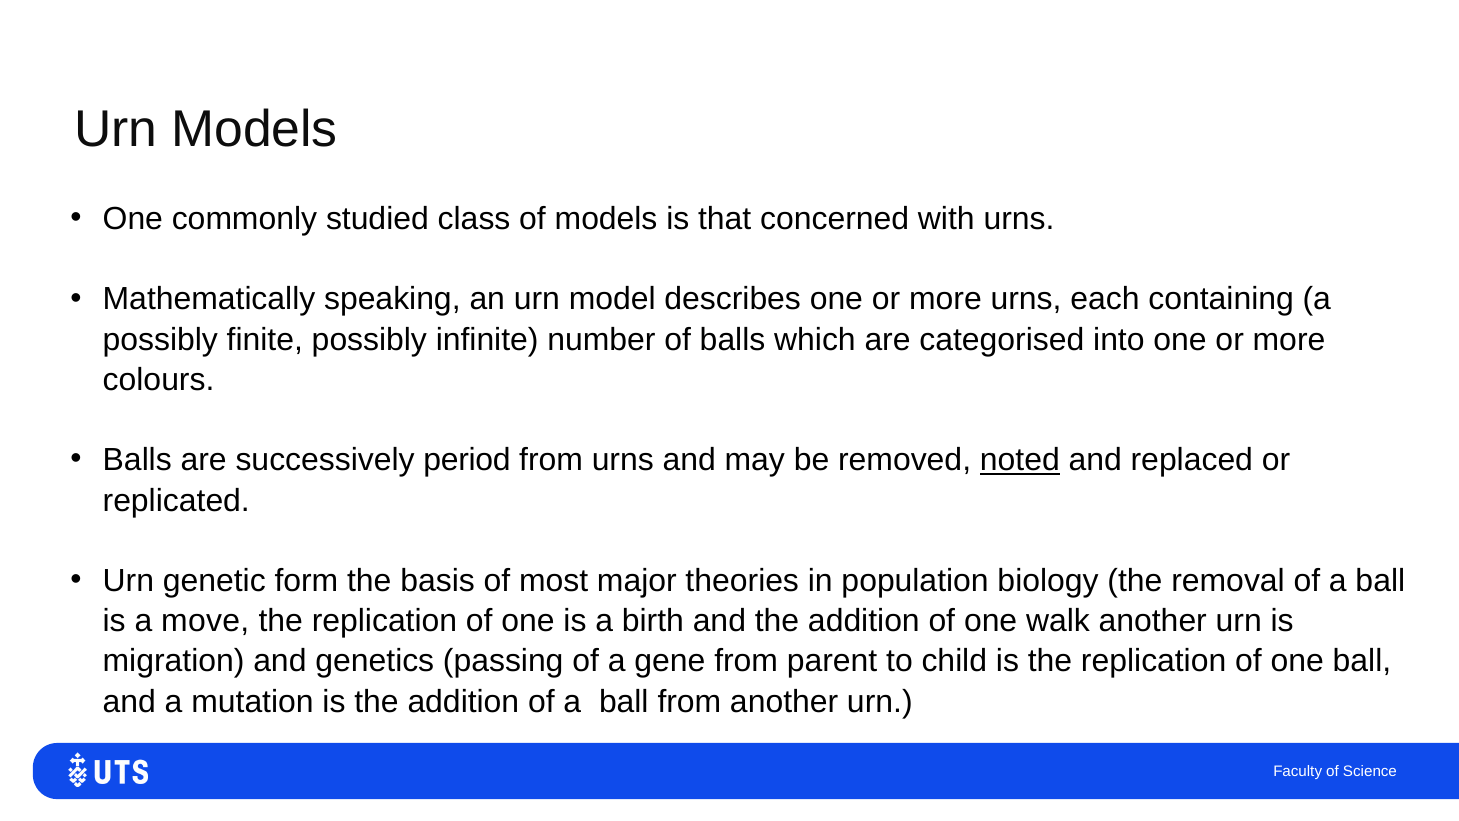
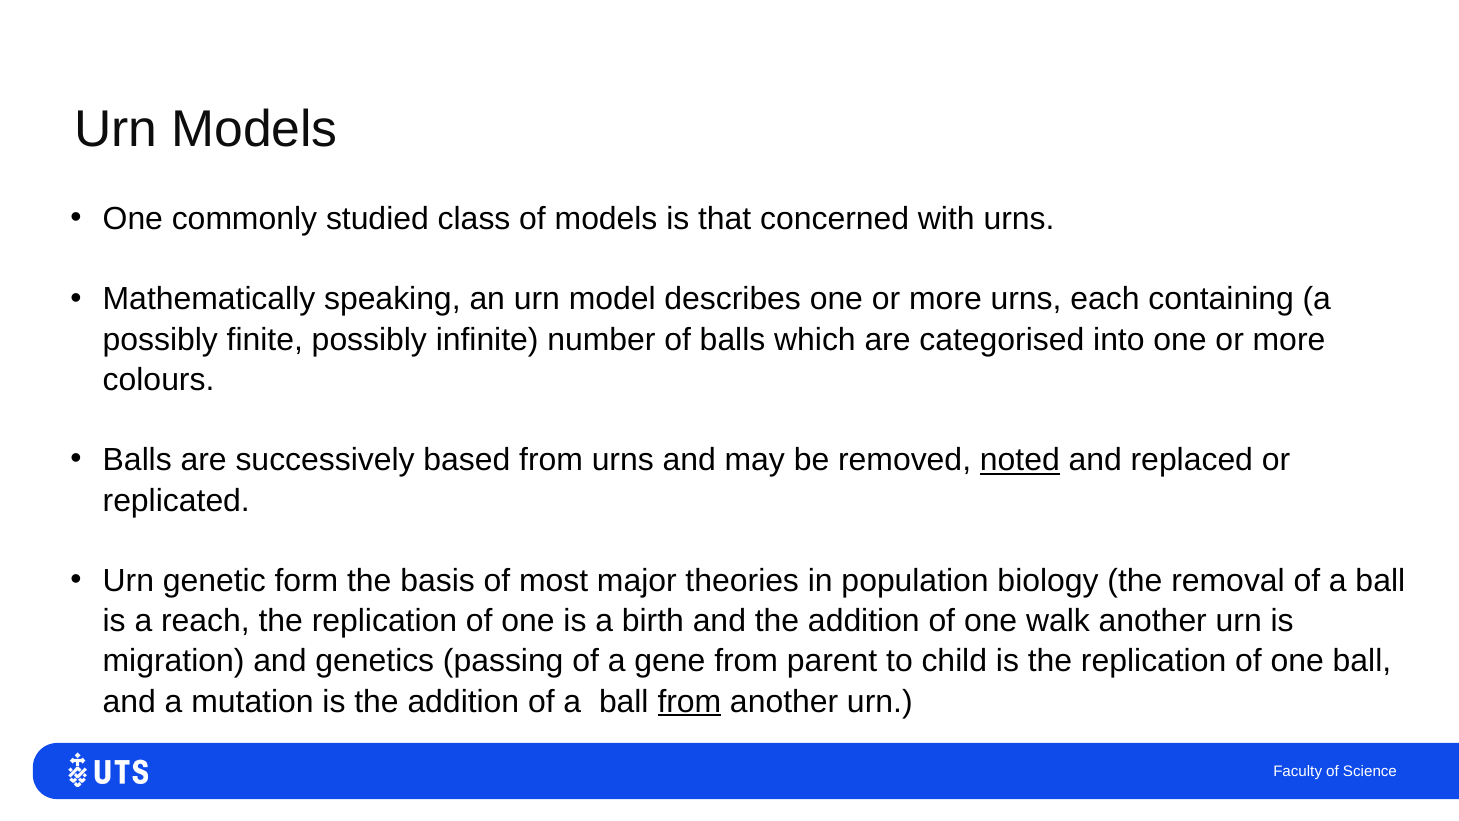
period: period -> based
move: move -> reach
from at (689, 701) underline: none -> present
